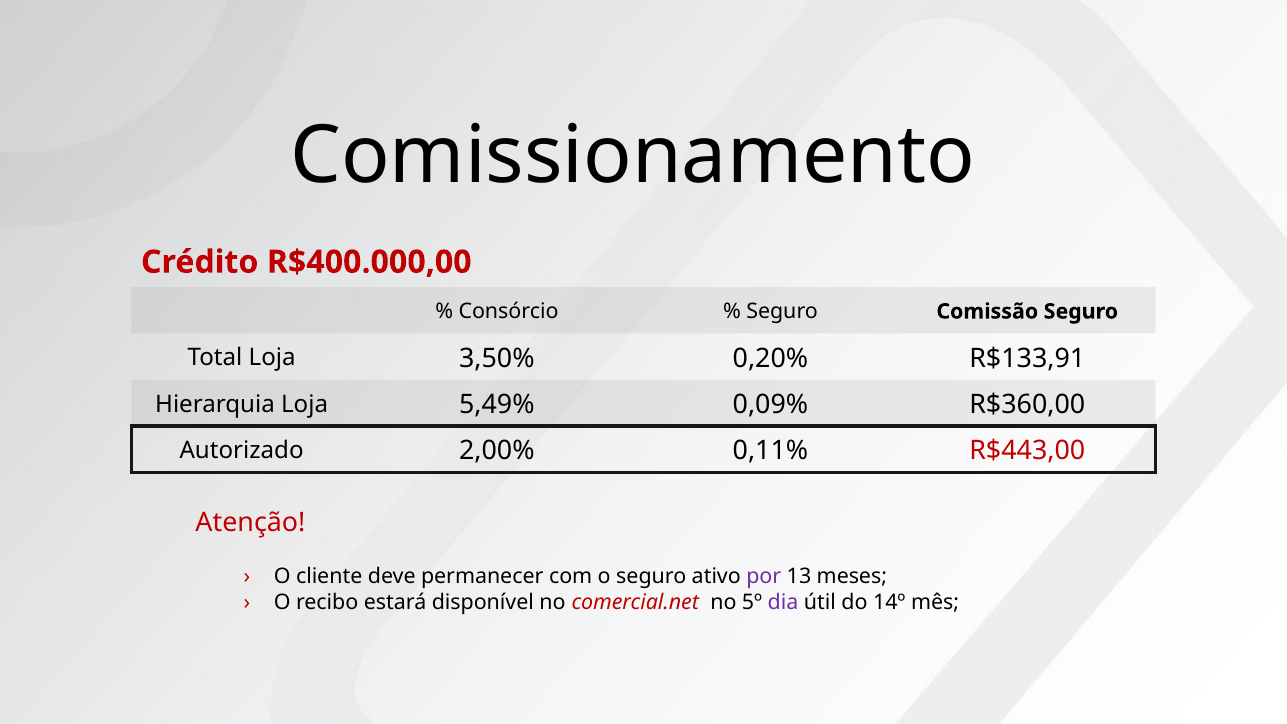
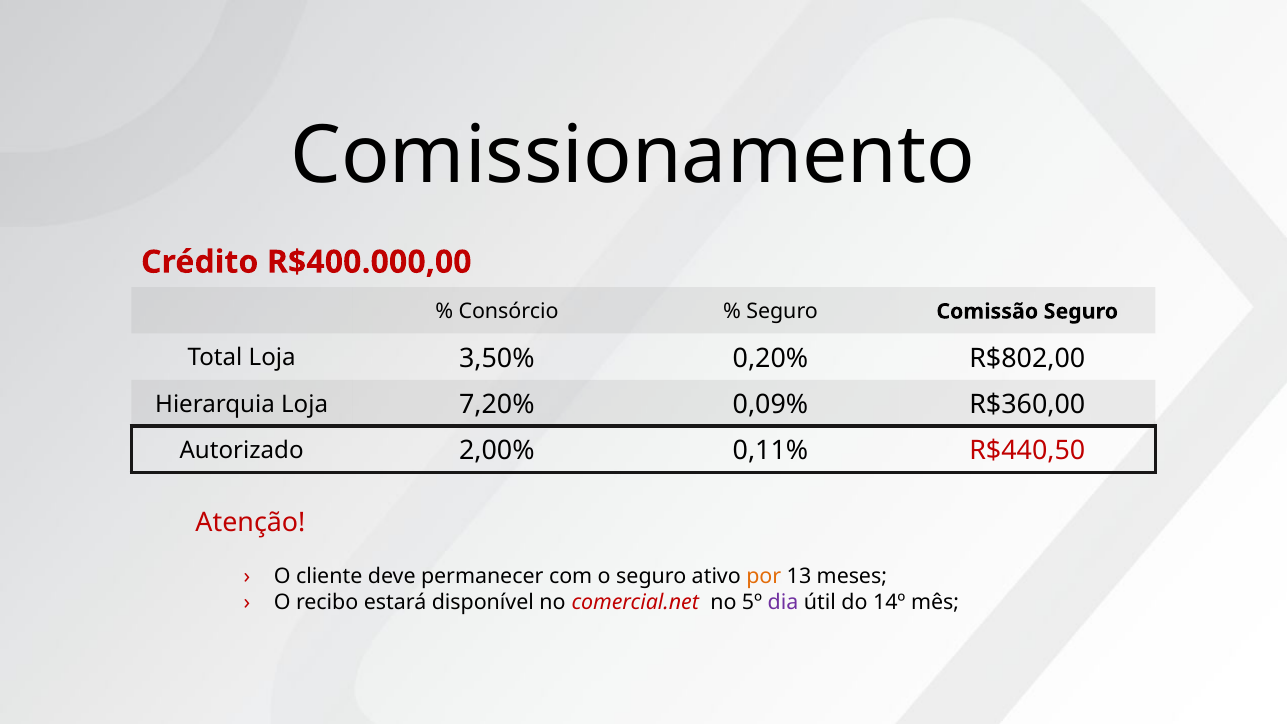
R$133,91: R$133,91 -> R$802,00
5,49%: 5,49% -> 7,20%
R$443,00: R$443,00 -> R$440,50
por colour: purple -> orange
